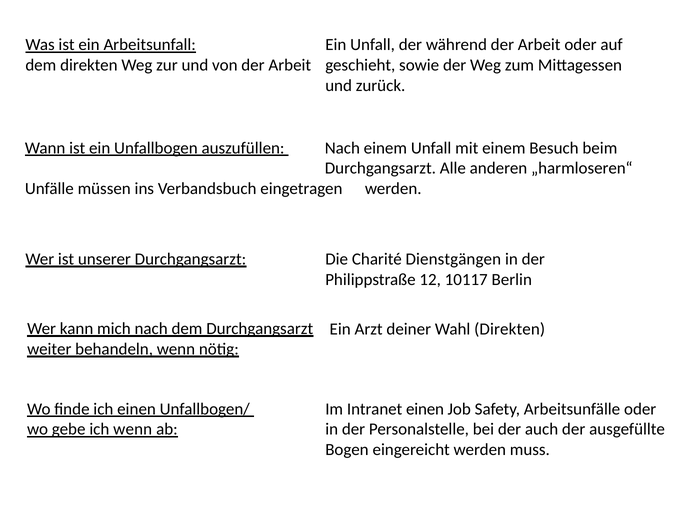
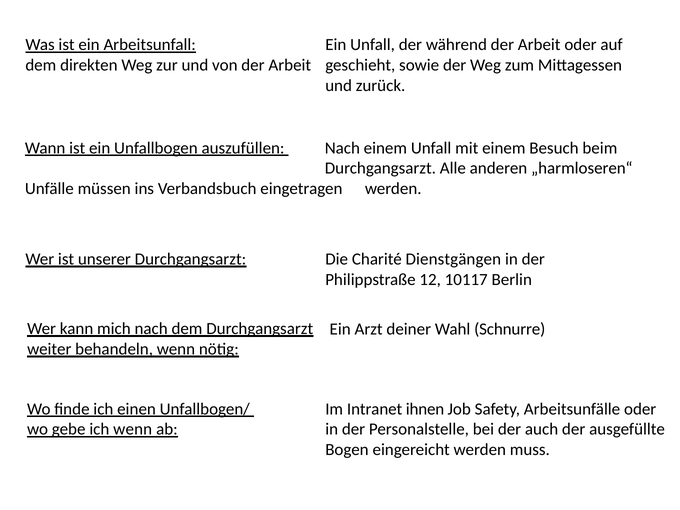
Wahl Direkten: Direkten -> Schnurre
Intranet einen: einen -> ihnen
